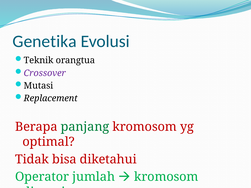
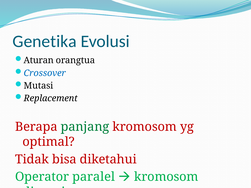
Teknik: Teknik -> Aturan
Crossover colour: purple -> blue
jumlah: jumlah -> paralel
